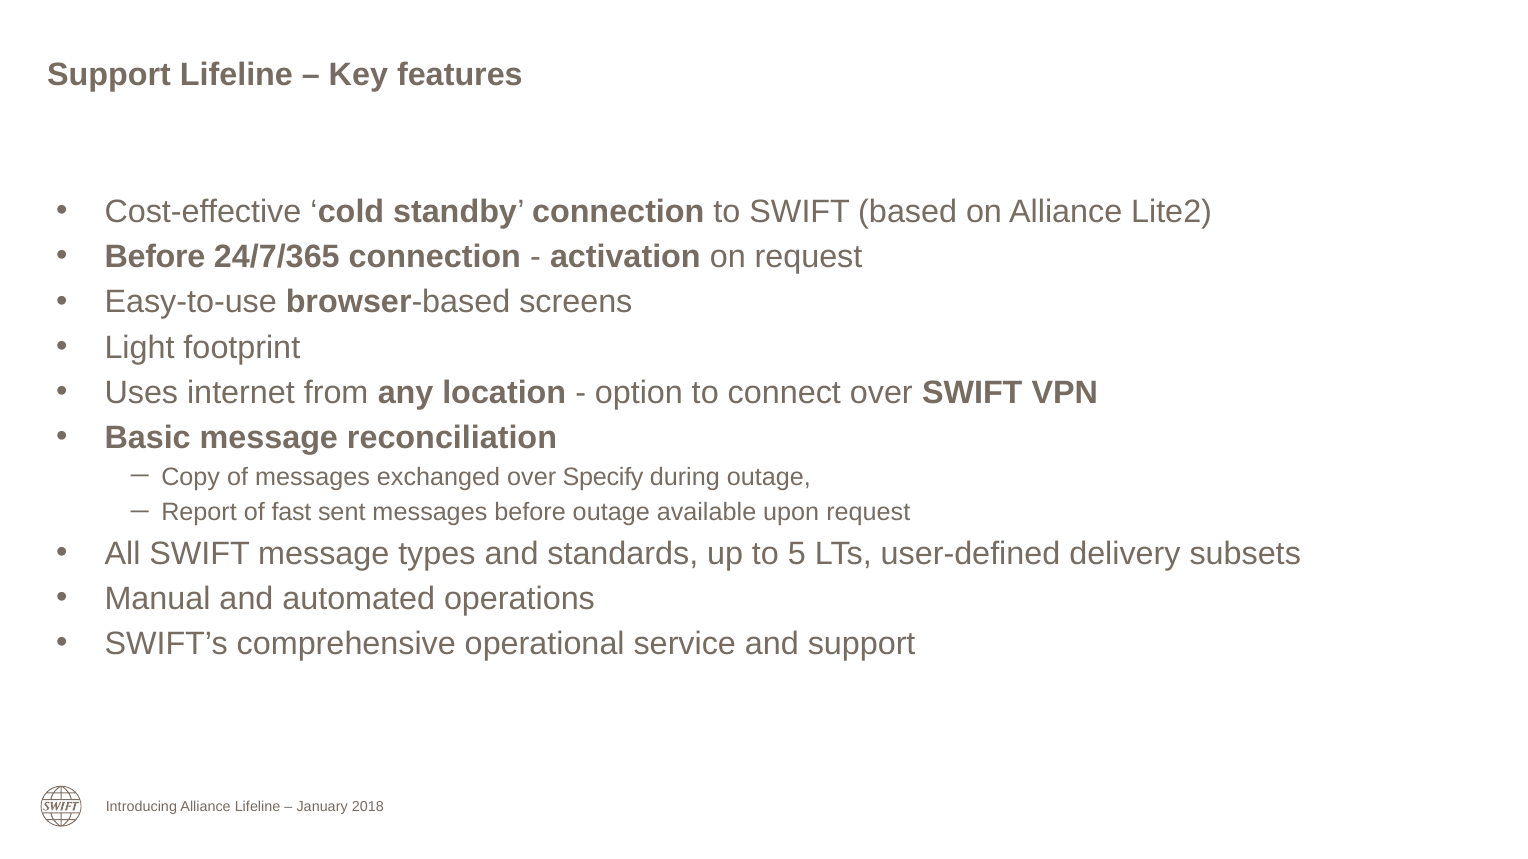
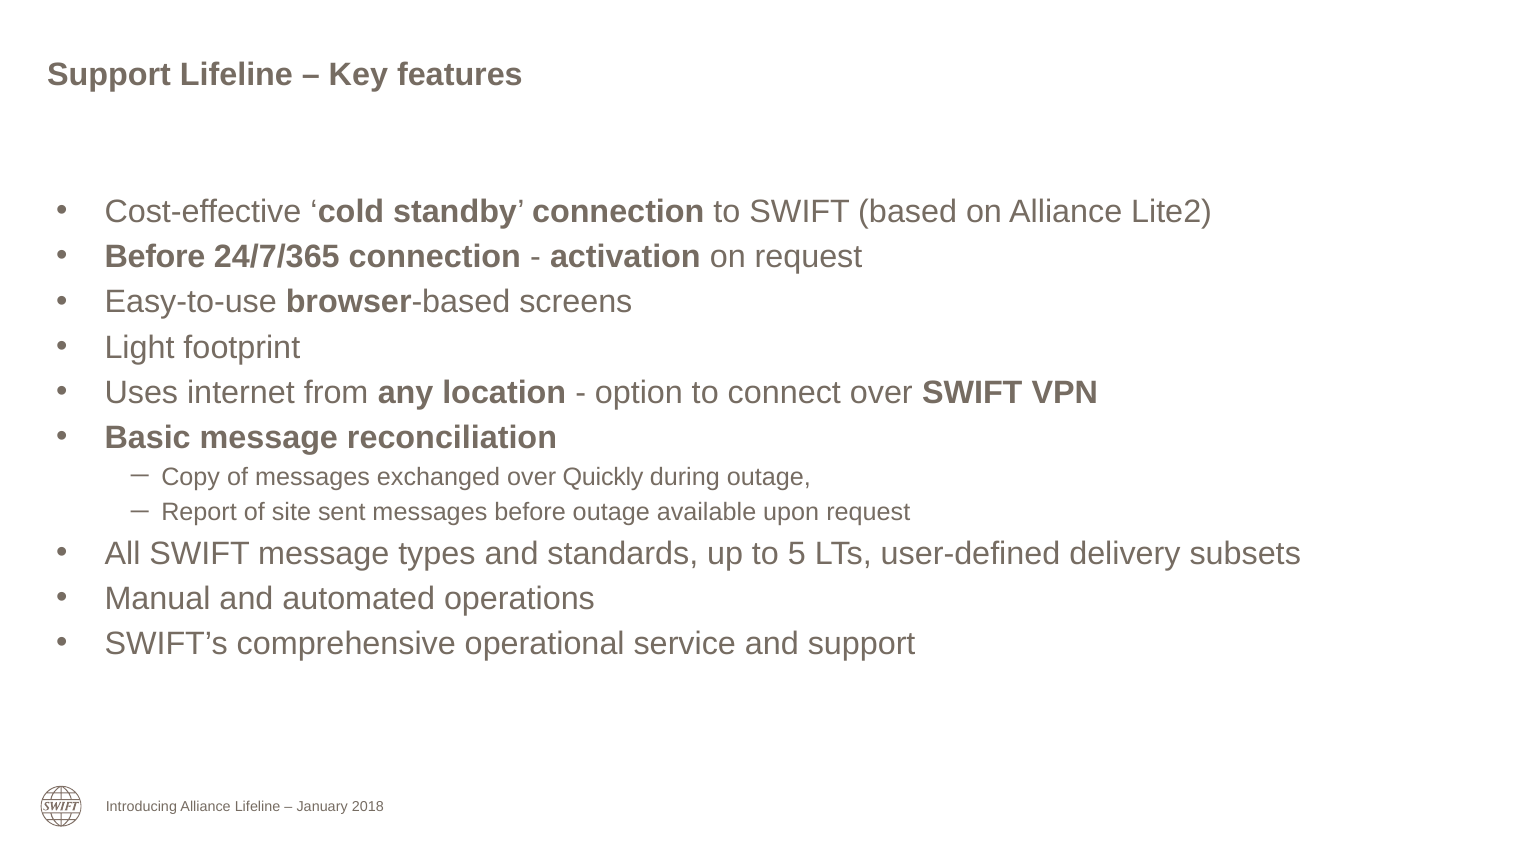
Specify: Specify -> Quickly
fast: fast -> site
